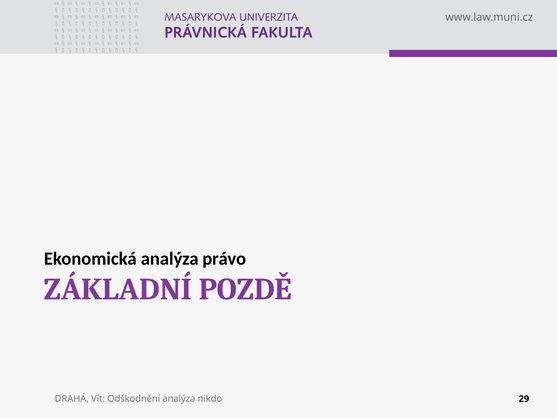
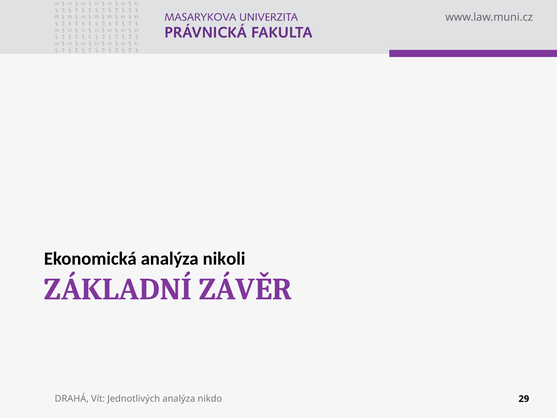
právo: právo -> nikoli
POZDĚ: POZDĚ -> ZÁVĚR
Odškodnění: Odškodnění -> Jednotlivých
